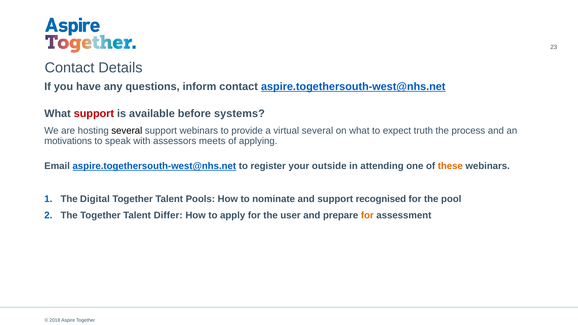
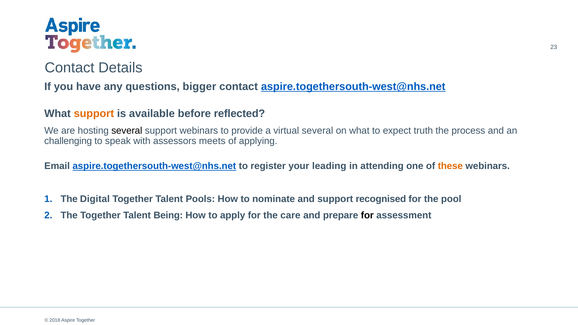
inform: inform -> bigger
support at (94, 114) colour: red -> orange
systems: systems -> reflected
motivations: motivations -> challenging
outside: outside -> leading
Differ: Differ -> Being
user: user -> care
for at (367, 215) colour: orange -> black
